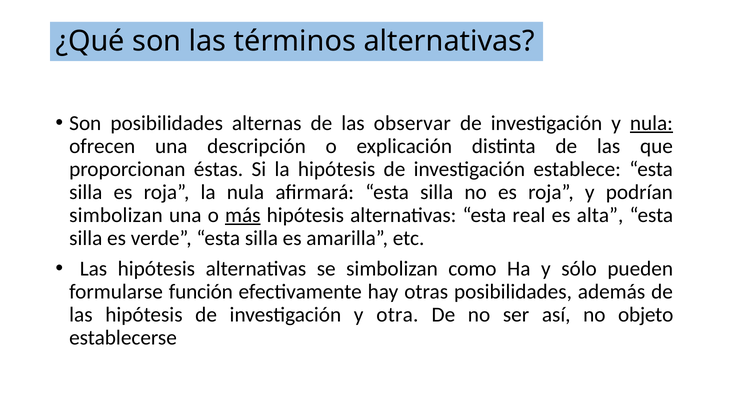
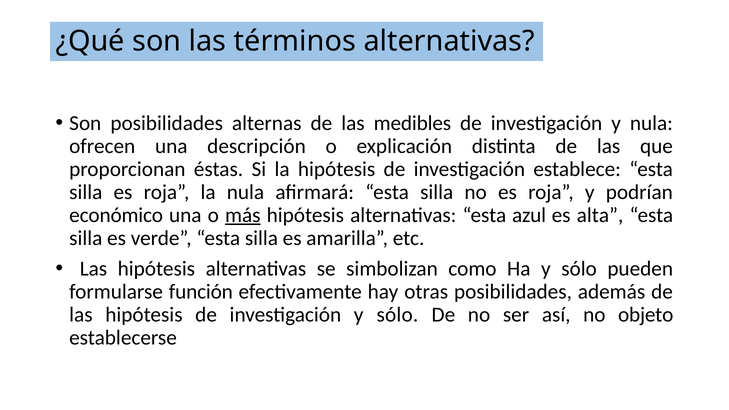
observar: observar -> medibles
nula at (651, 123) underline: present -> none
simbolizan at (116, 215): simbolizan -> económico
real: real -> azul
investigación y otra: otra -> sólo
